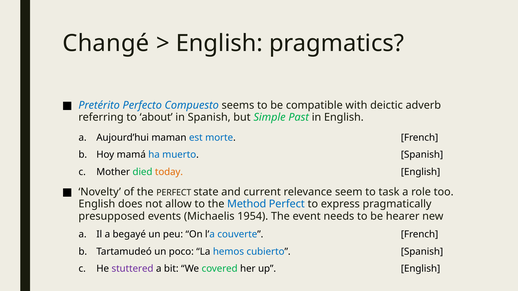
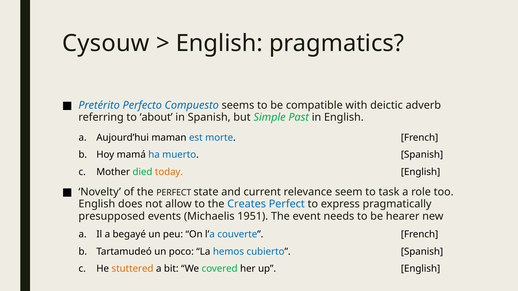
Changé: Changé -> Cysouw
Method: Method -> Creates
1954: 1954 -> 1951
stuttered colour: purple -> orange
